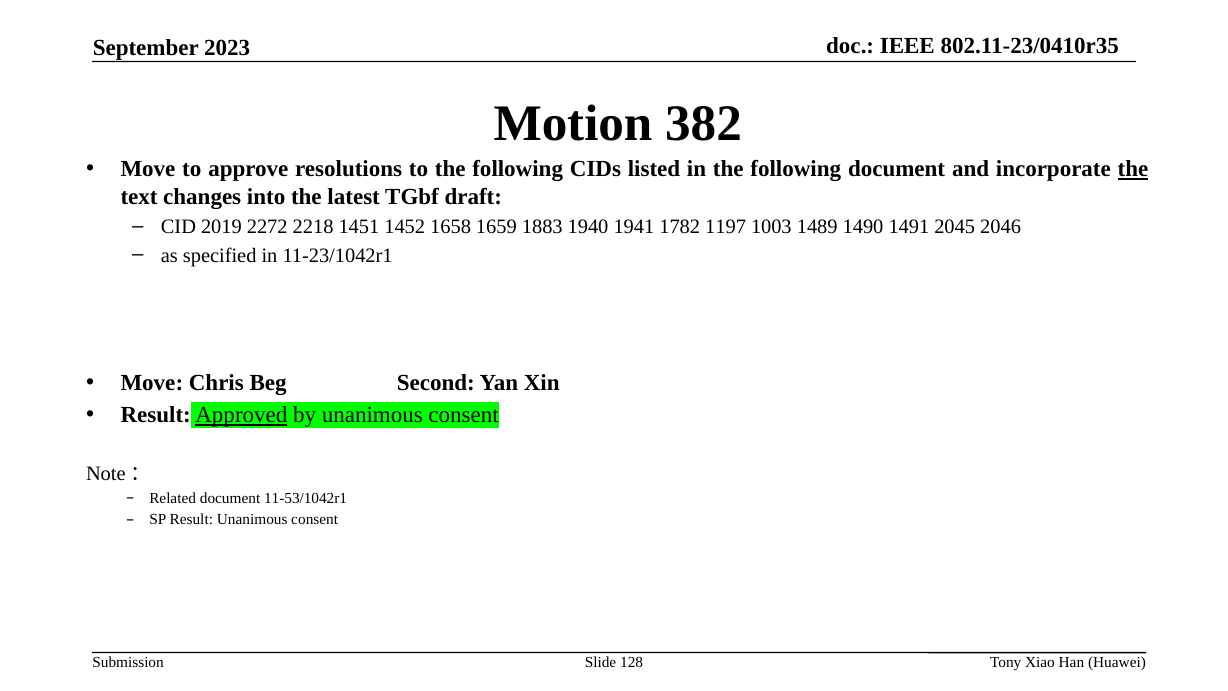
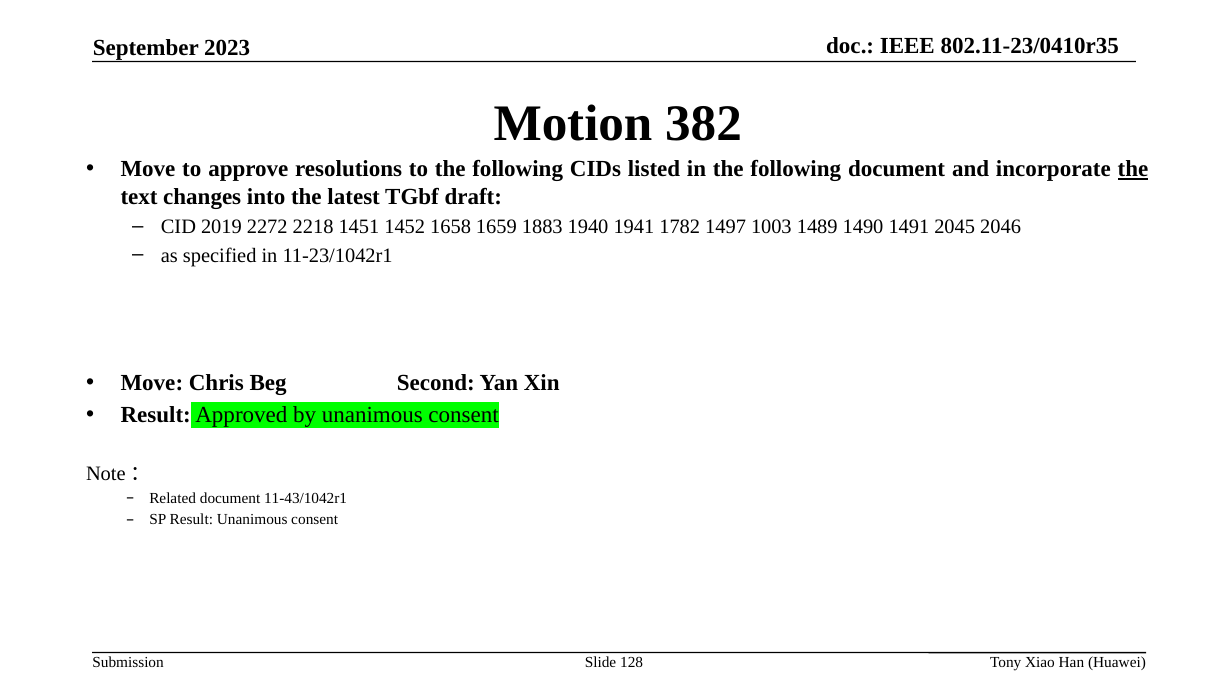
1197: 1197 -> 1497
Approved underline: present -> none
11-53/1042r1: 11-53/1042r1 -> 11-43/1042r1
